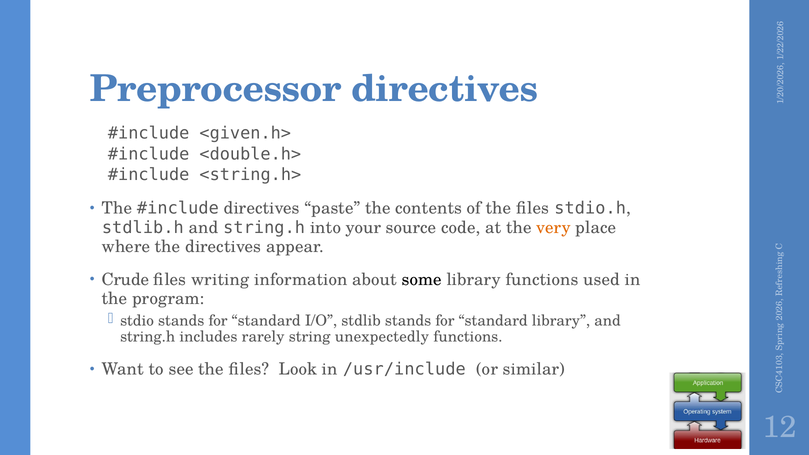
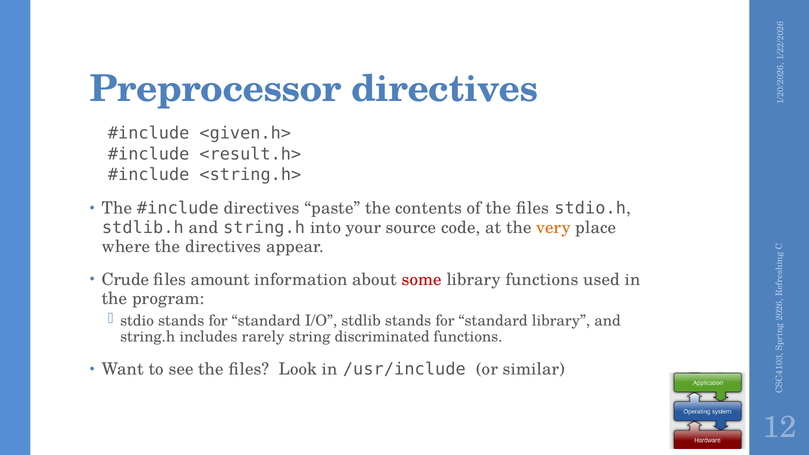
<double.h>: <double.h> -> <result.h>
writing: writing -> amount
some colour: black -> red
unexpectedly: unexpectedly -> discriminated
